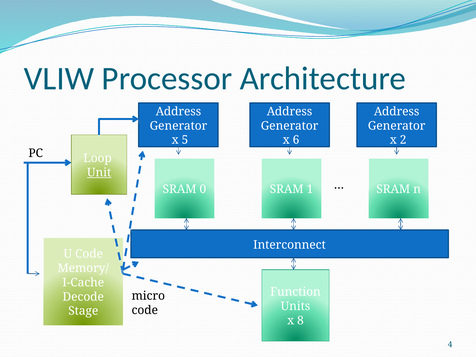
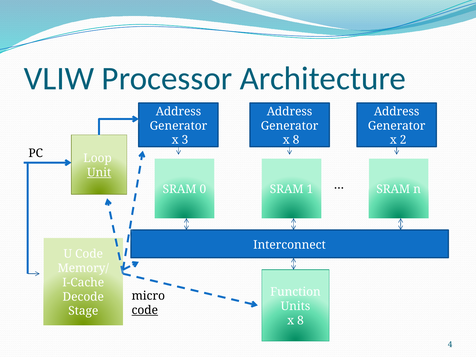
5: 5 -> 3
6 at (296, 140): 6 -> 8
code at (145, 310) underline: none -> present
